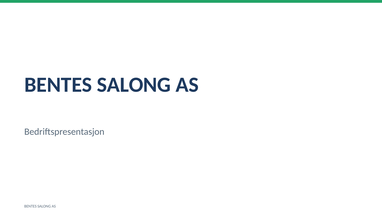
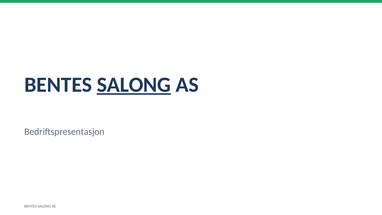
SALONG at (134, 85) underline: none -> present
